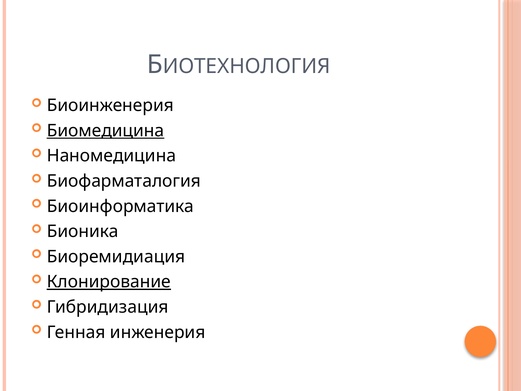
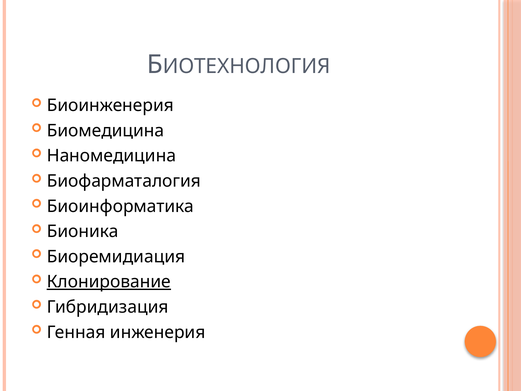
Биомедицина underline: present -> none
